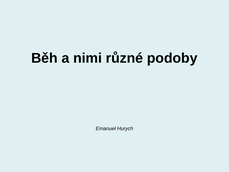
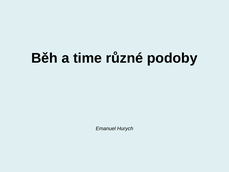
nimi: nimi -> time
